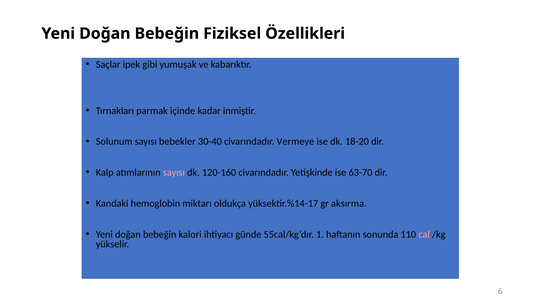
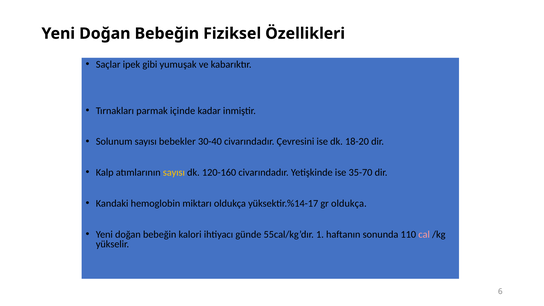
Vermeye: Vermeye -> Çevresini
sayısı at (174, 173) colour: pink -> yellow
63-70: 63-70 -> 35-70
gr aksırma: aksırma -> oldukça
